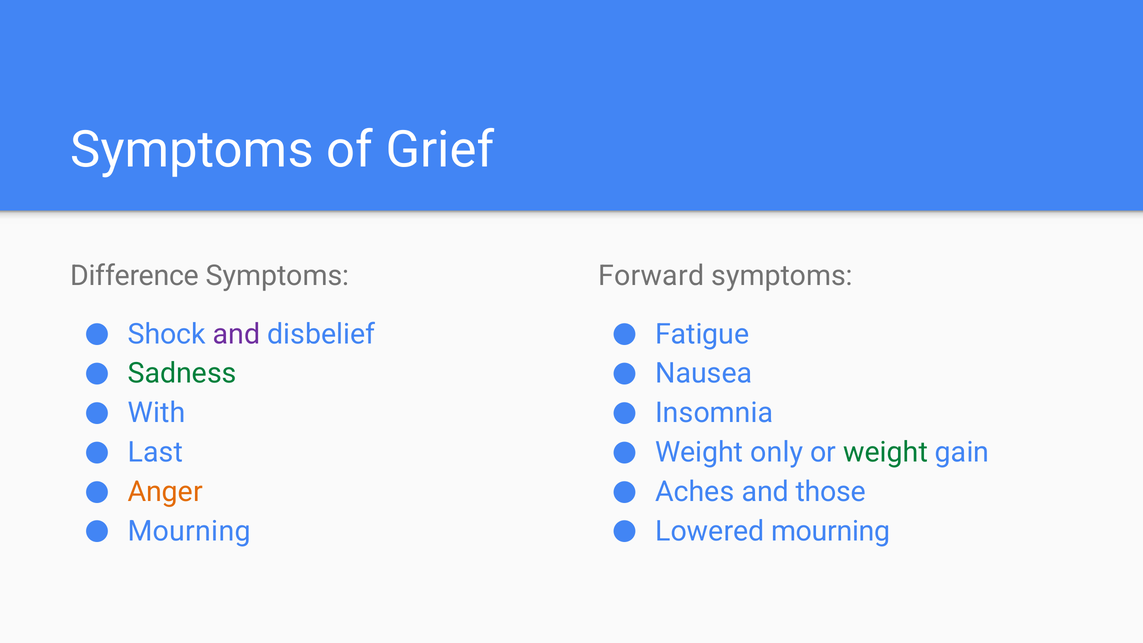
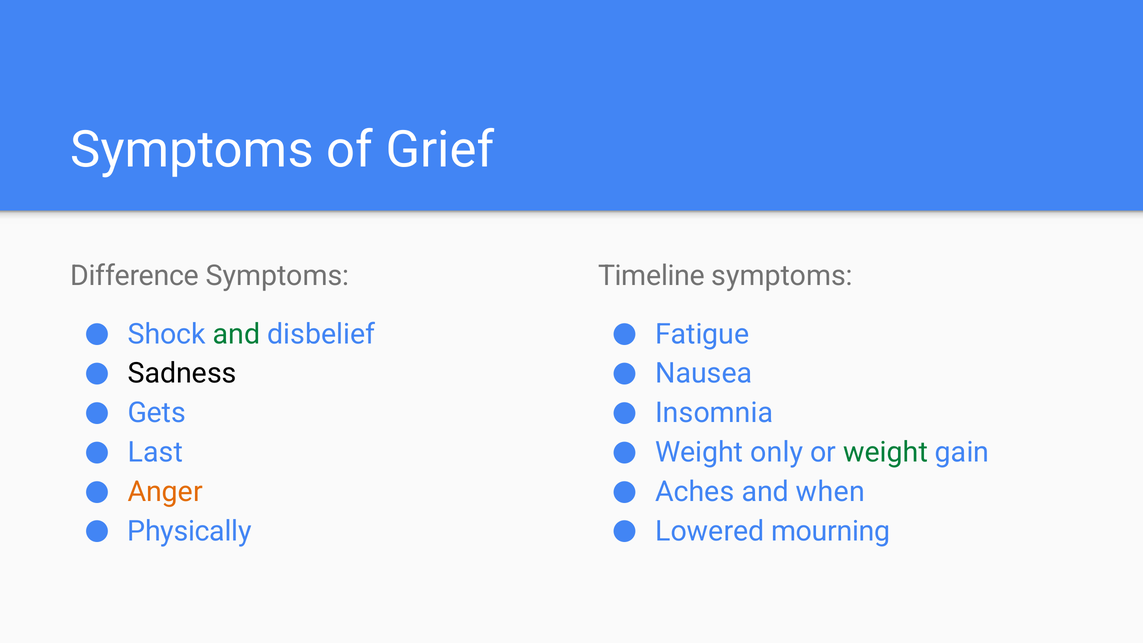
Forward: Forward -> Timeline
and at (237, 334) colour: purple -> green
Sadness colour: green -> black
With: With -> Gets
those: those -> when
Mourning at (189, 531): Mourning -> Physically
